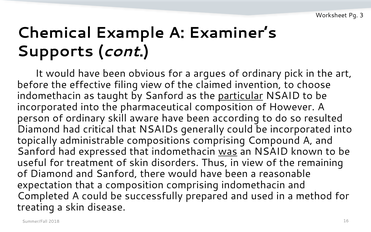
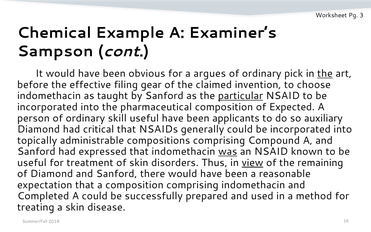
Supports: Supports -> Sampson
the at (325, 74) underline: none -> present
filing view: view -> gear
However: However -> Expected
skill aware: aware -> useful
according: according -> applicants
resulted: resulted -> auxiliary
view at (253, 163) underline: none -> present
